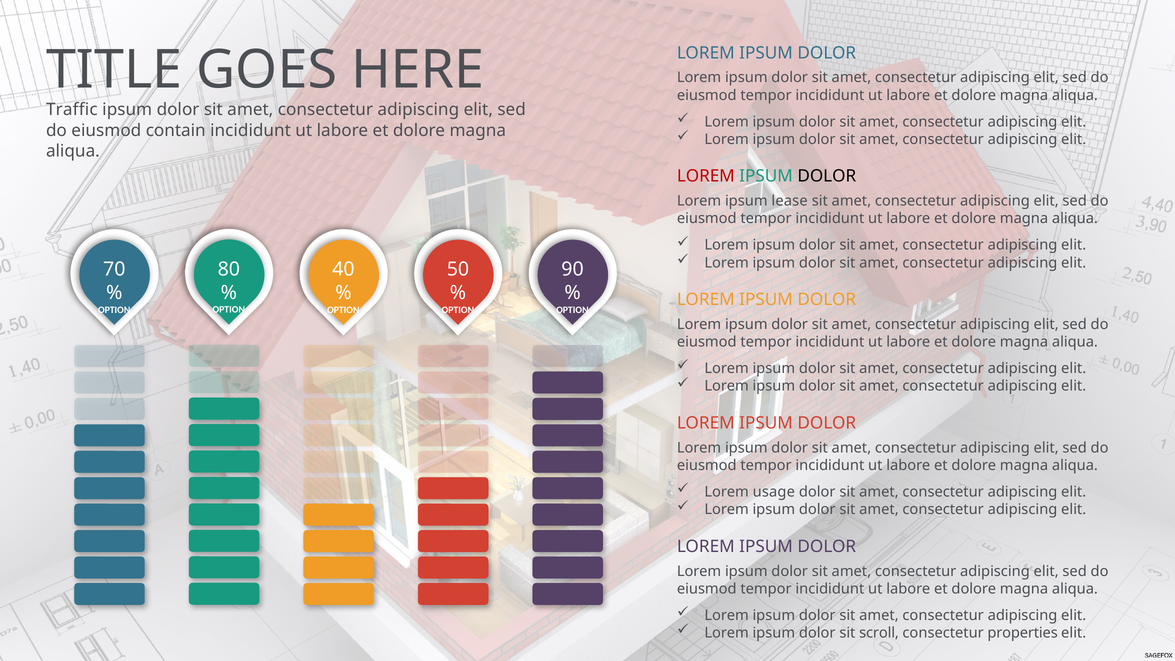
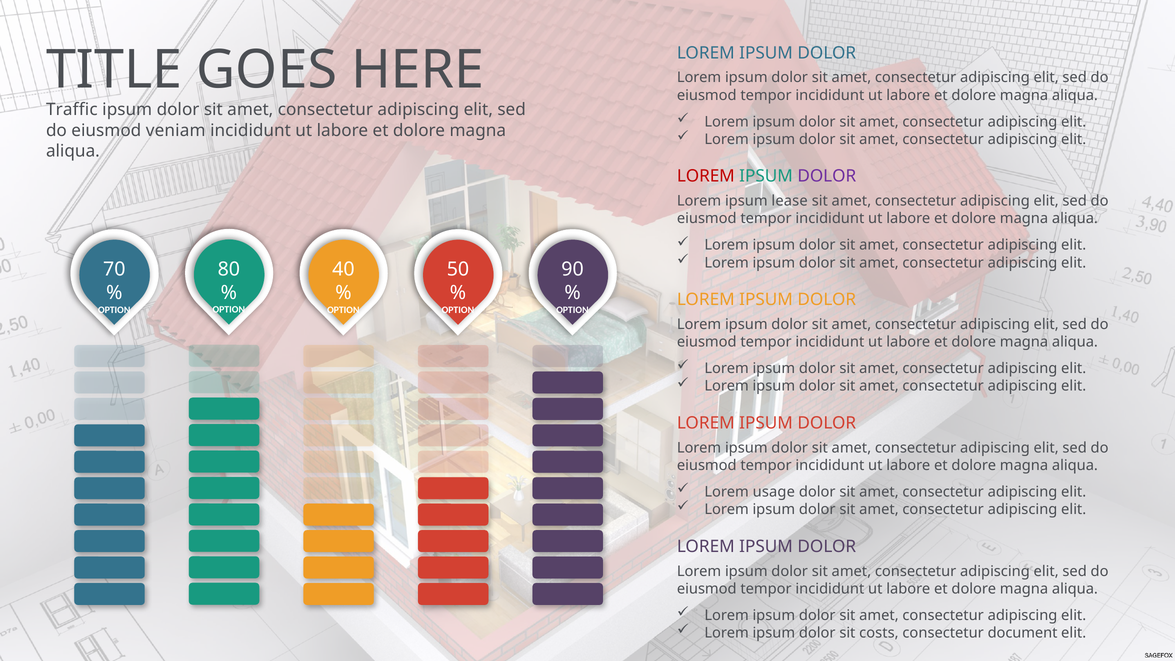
contain: contain -> veniam
DOLOR at (827, 176) colour: black -> purple
scroll: scroll -> costs
properties: properties -> document
